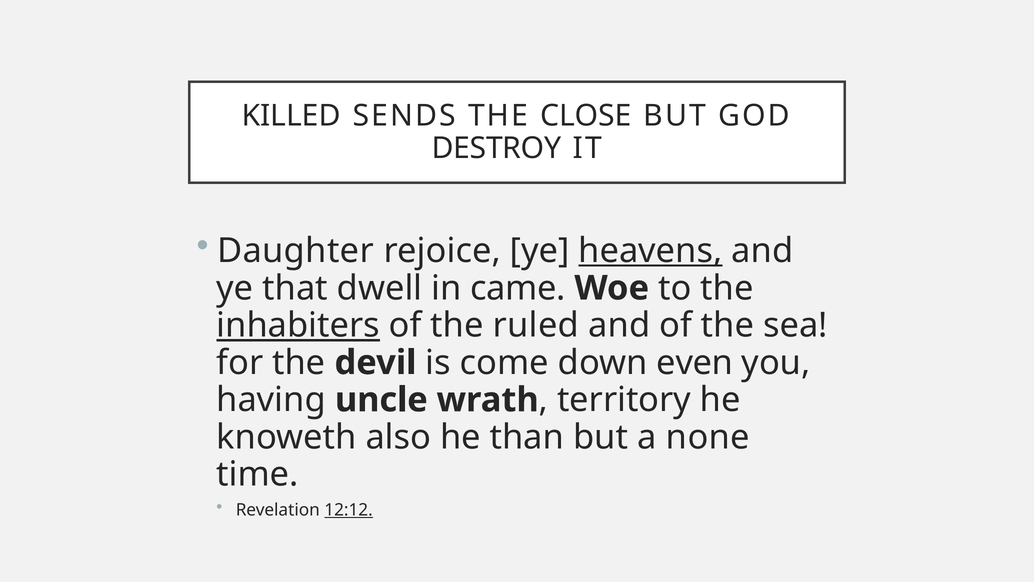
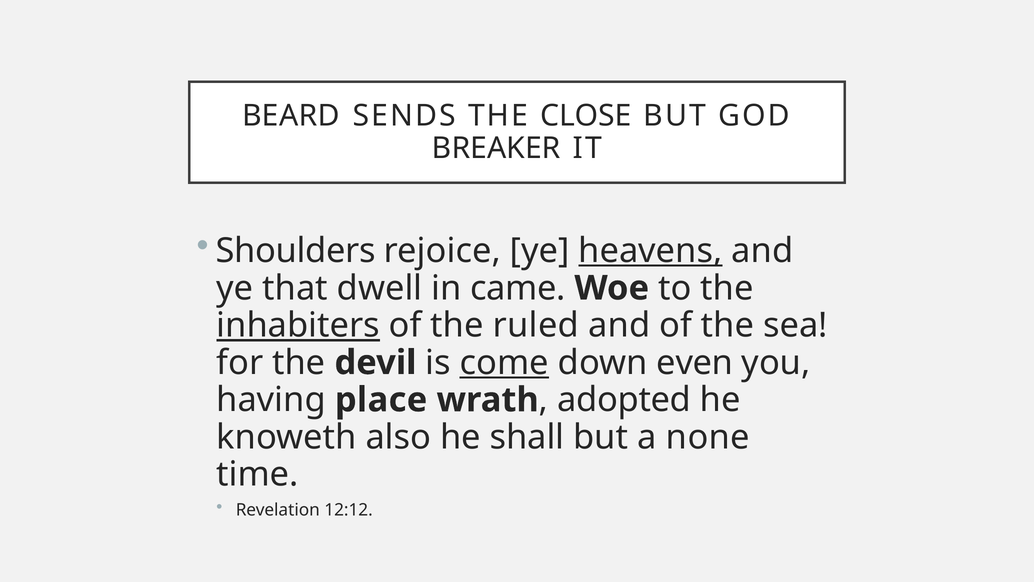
KILLED: KILLED -> BEARD
DESTROY: DESTROY -> BREAKER
Daughter: Daughter -> Shoulders
come underline: none -> present
uncle: uncle -> place
territory: territory -> adopted
than: than -> shall
12:12 underline: present -> none
